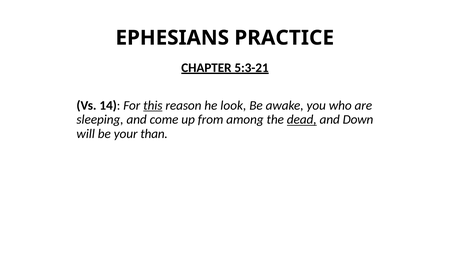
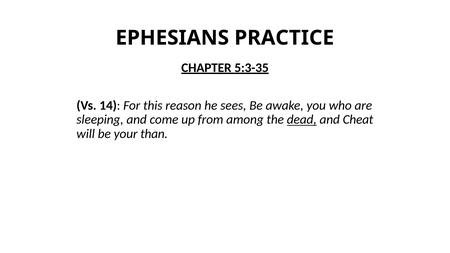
5:3-21: 5:3-21 -> 5:3-35
this underline: present -> none
look: look -> sees
Down: Down -> Cheat
